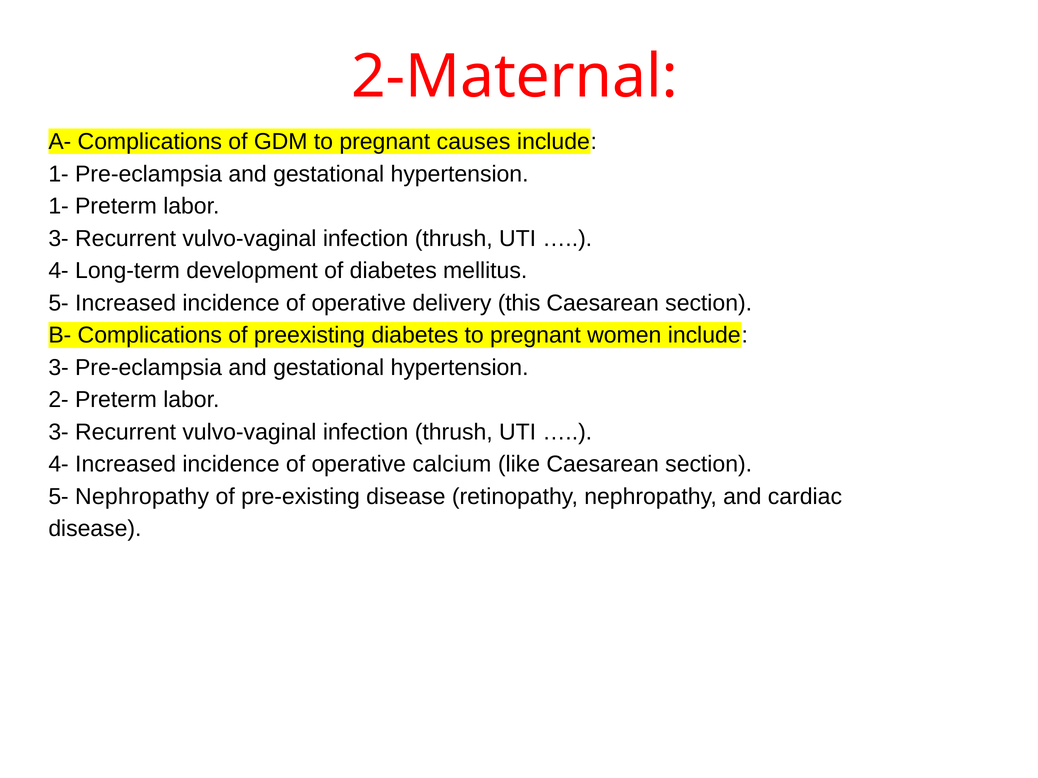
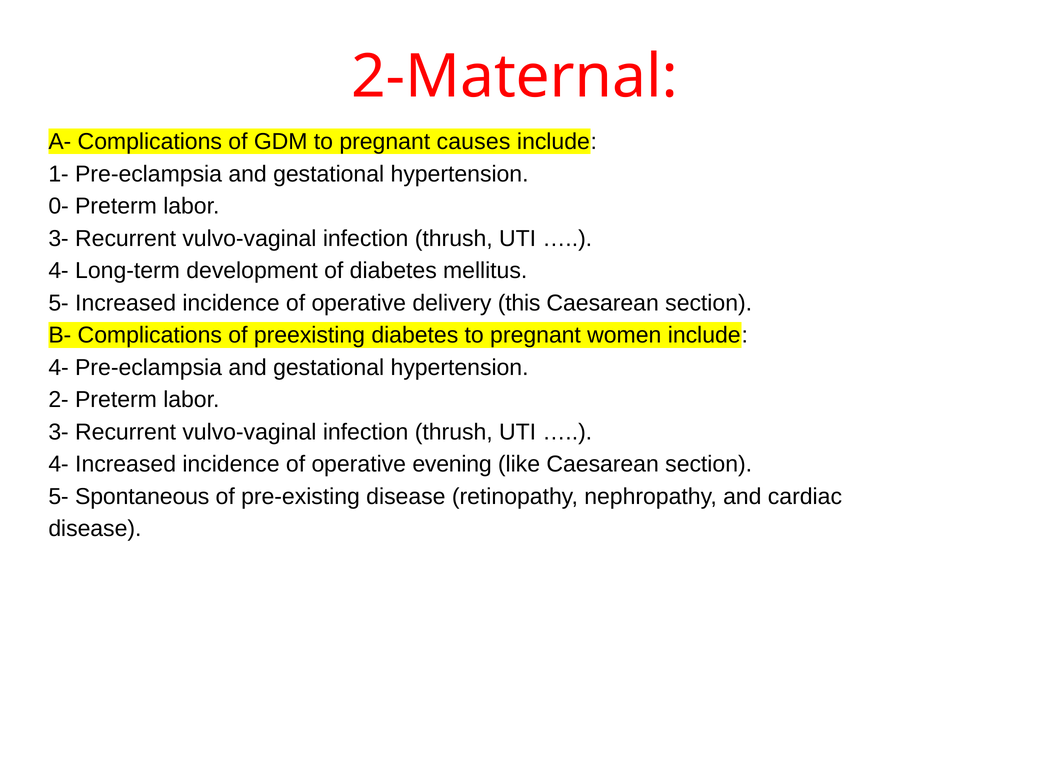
1- at (59, 206): 1- -> 0-
3- at (59, 368): 3- -> 4-
calcium: calcium -> evening
5- Nephropathy: Nephropathy -> Spontaneous
